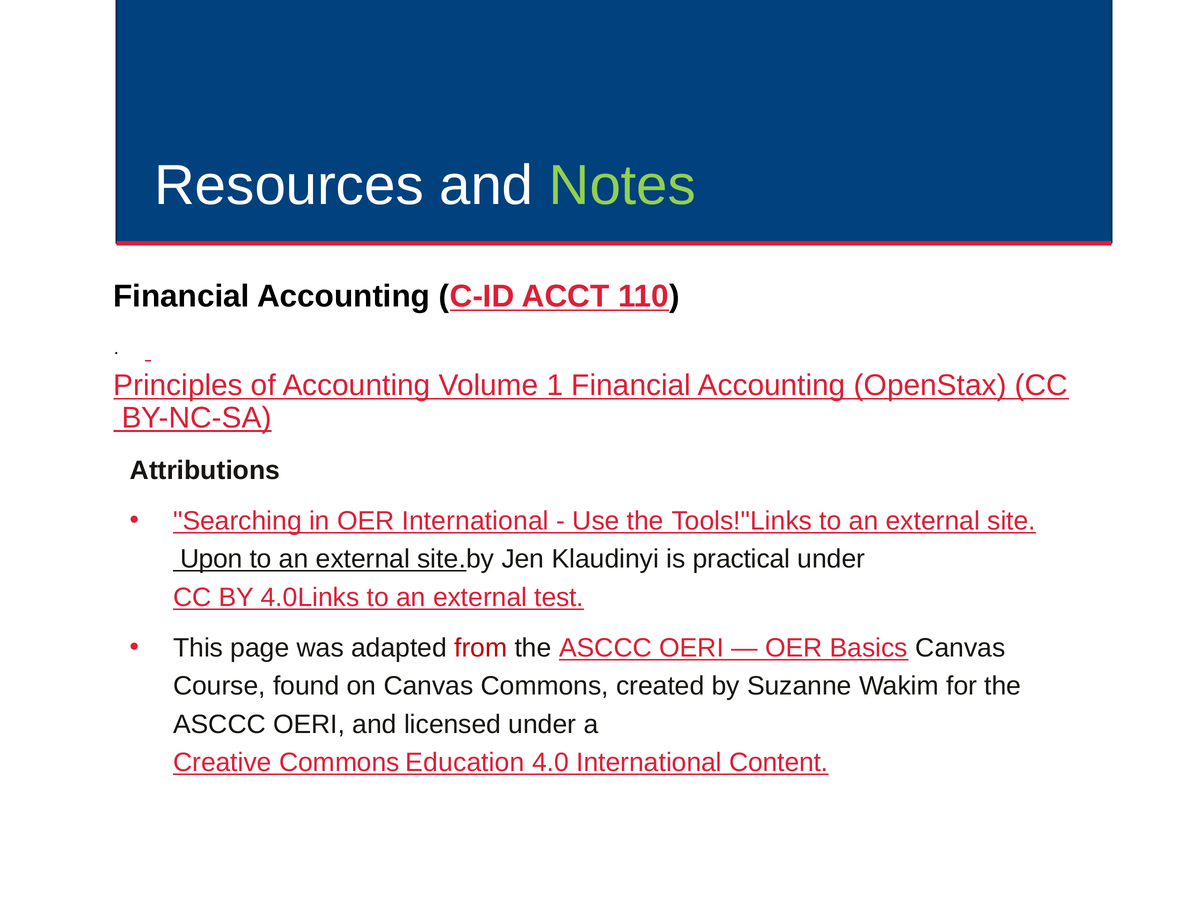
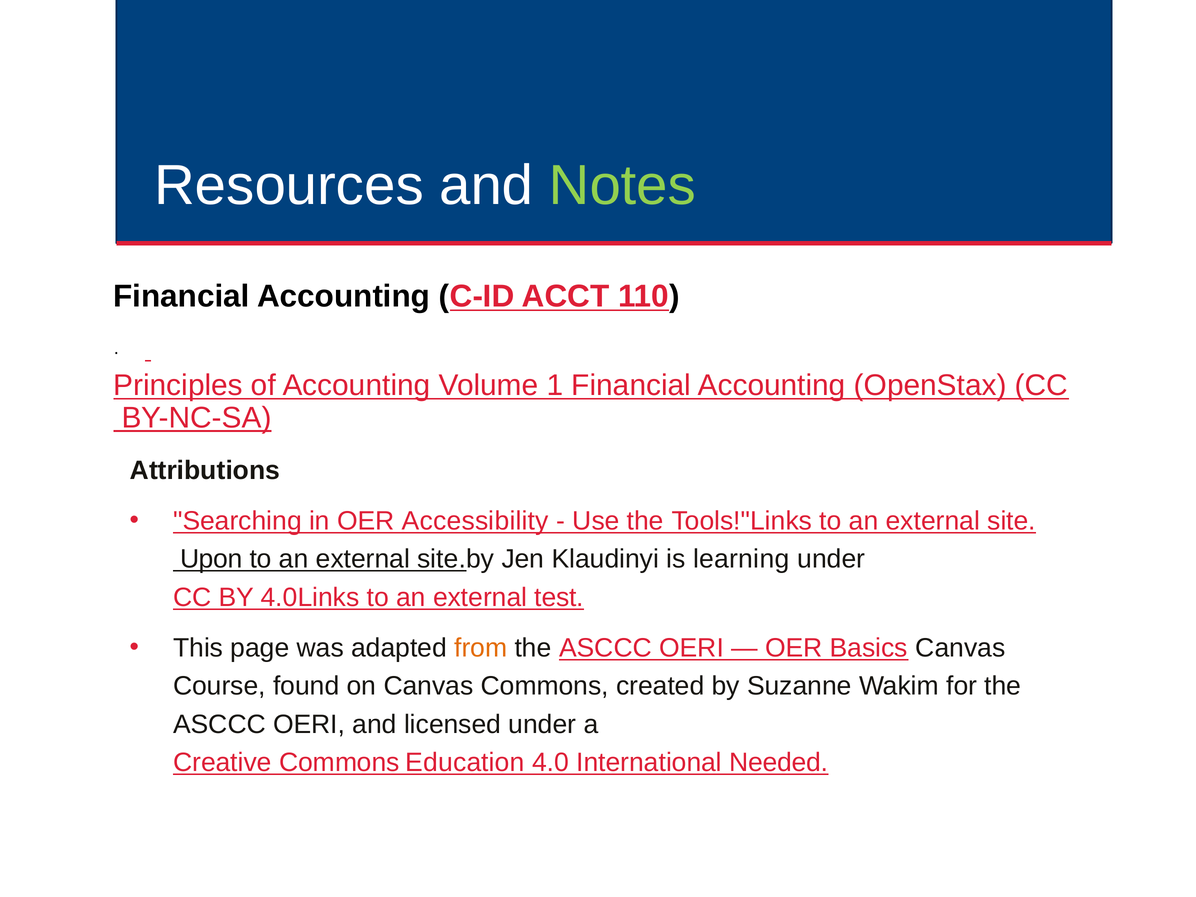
OER International: International -> Accessibility
practical: practical -> learning
from colour: red -> orange
Content: Content -> Needed
